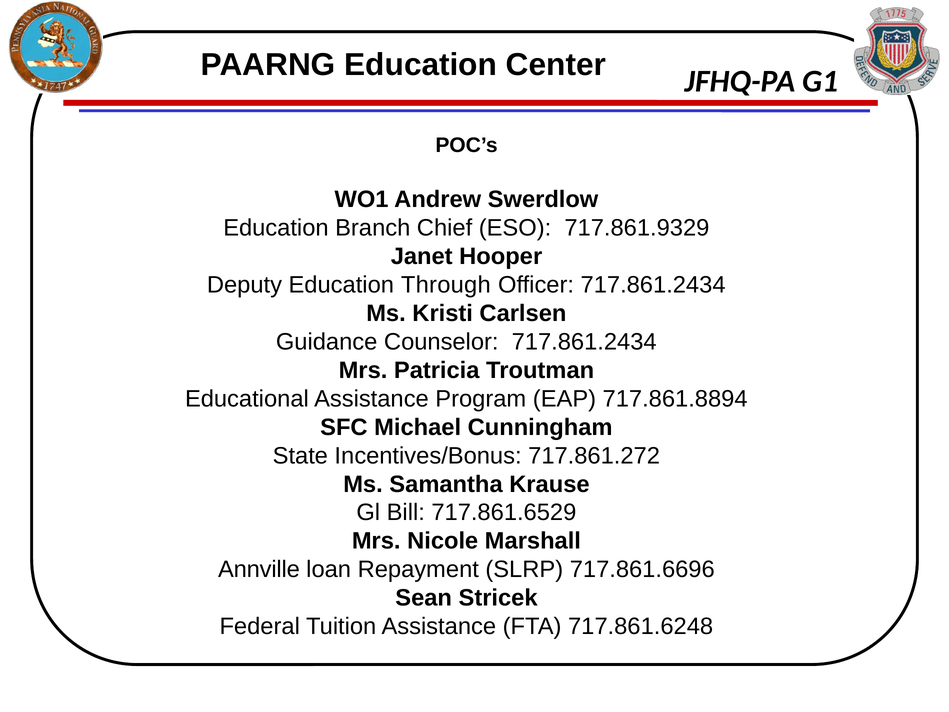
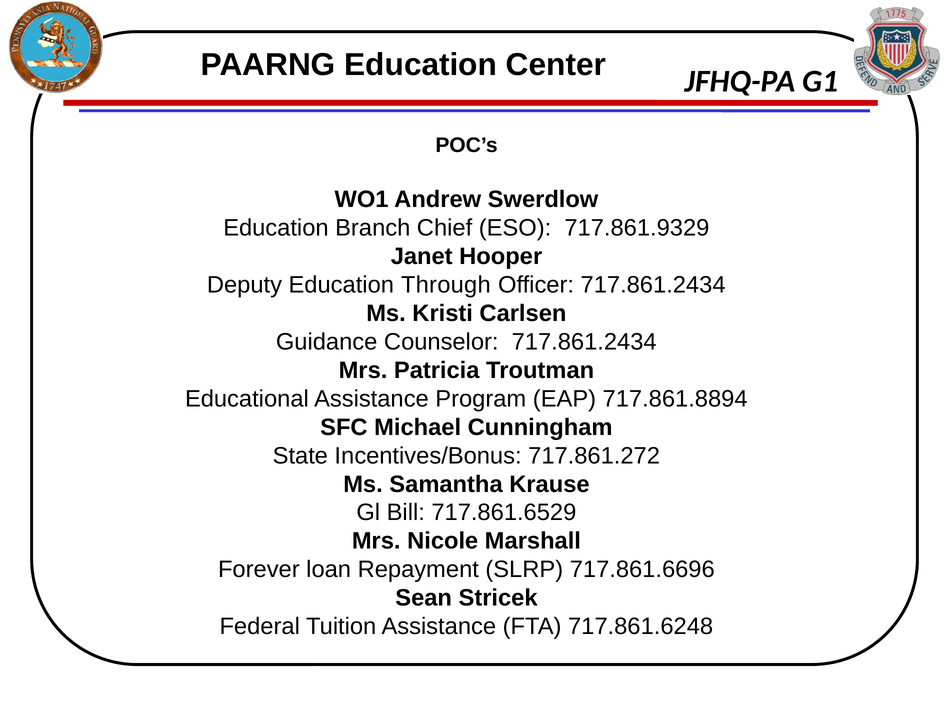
Annville: Annville -> Forever
